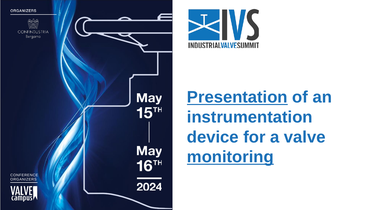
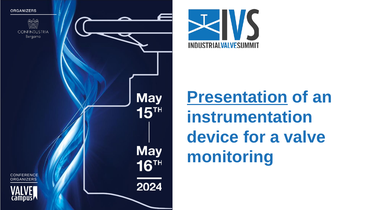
monitoring underline: present -> none
